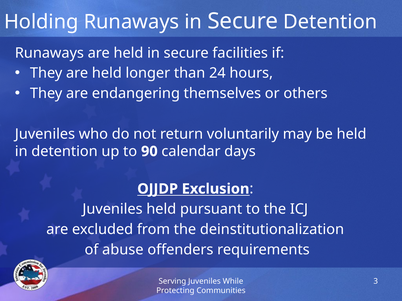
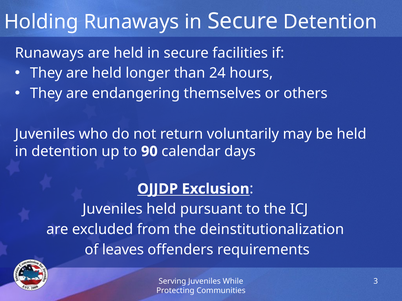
abuse: abuse -> leaves
